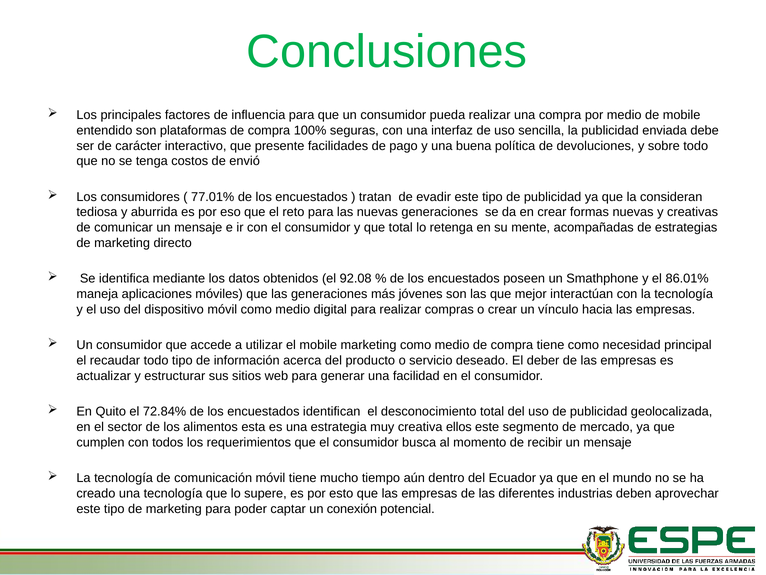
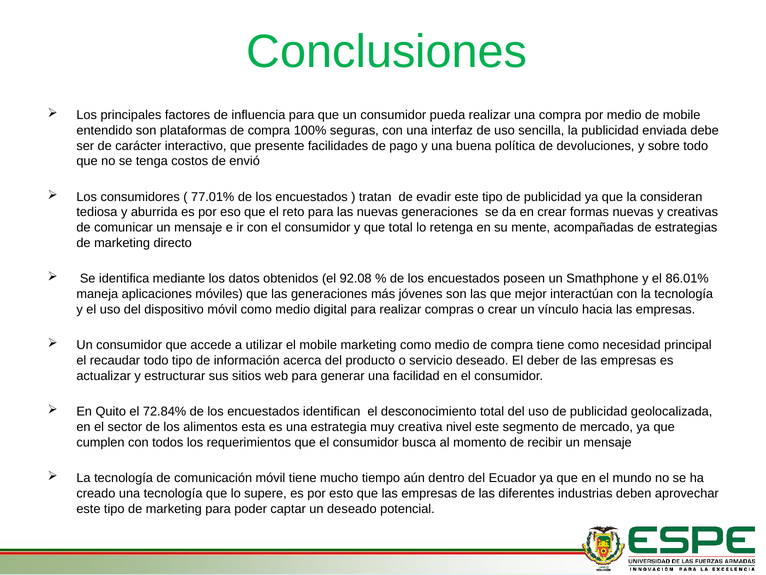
ellos: ellos -> nivel
un conexión: conexión -> deseado
